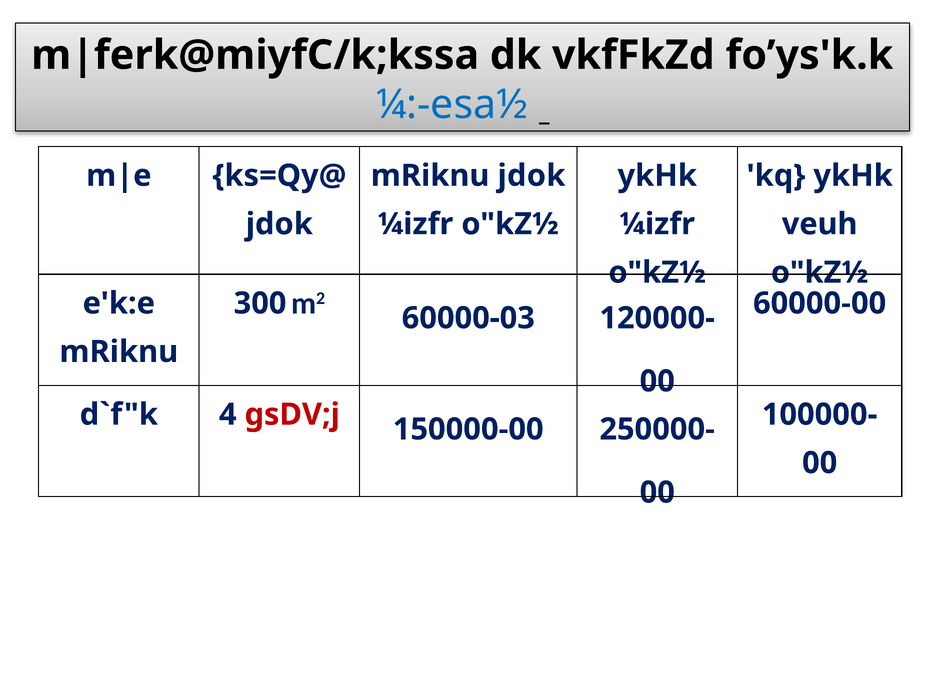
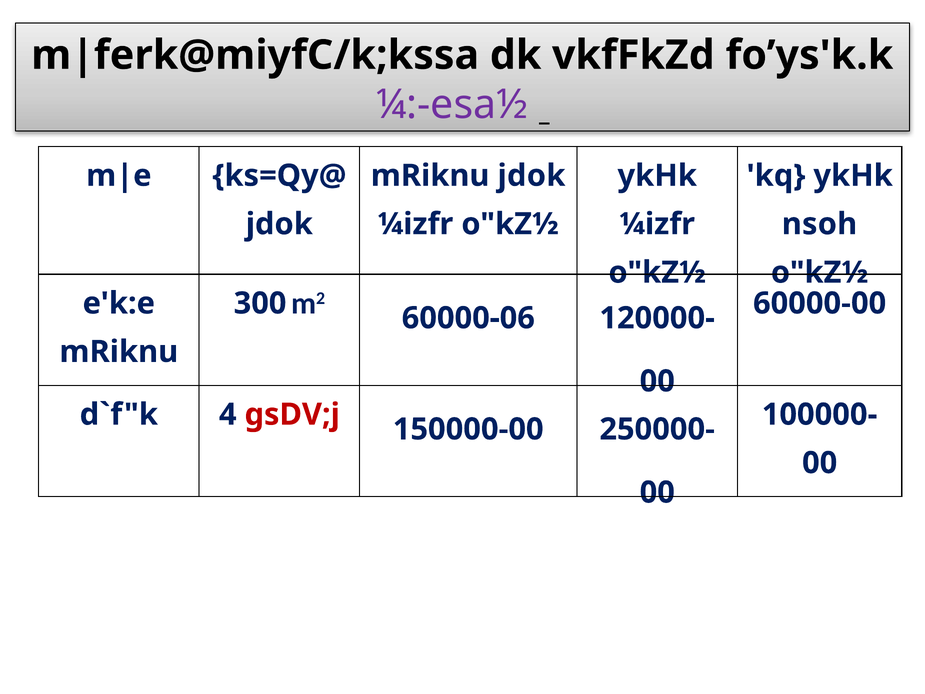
¼:-esa½ colour: blue -> purple
veuh: veuh -> nsoh
60000-03: 60000-03 -> 60000-06
